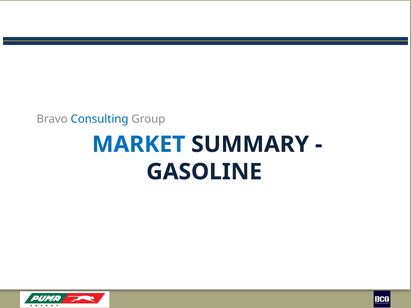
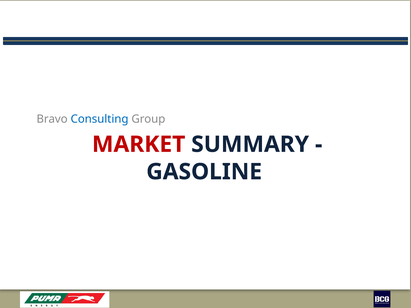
MARKET colour: blue -> red
